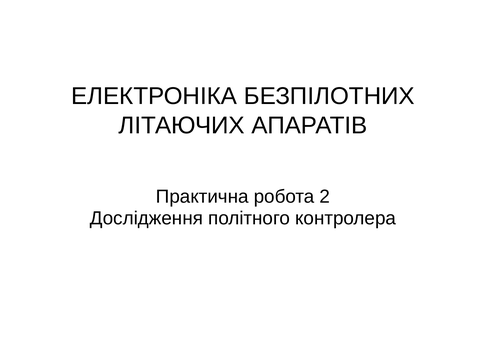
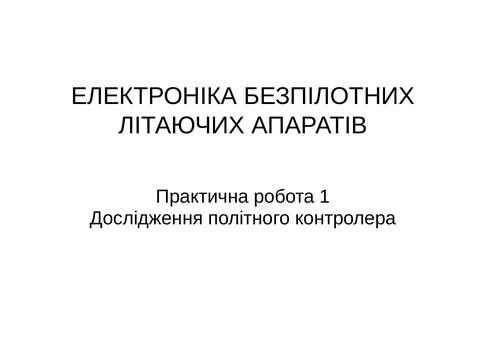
2: 2 -> 1
